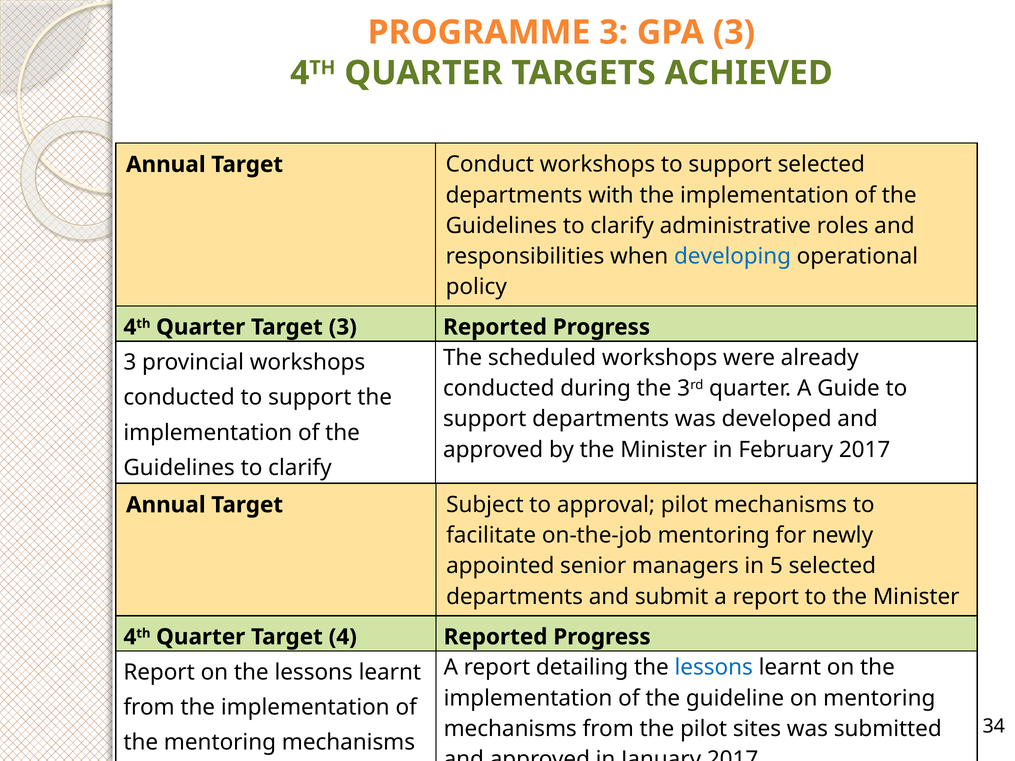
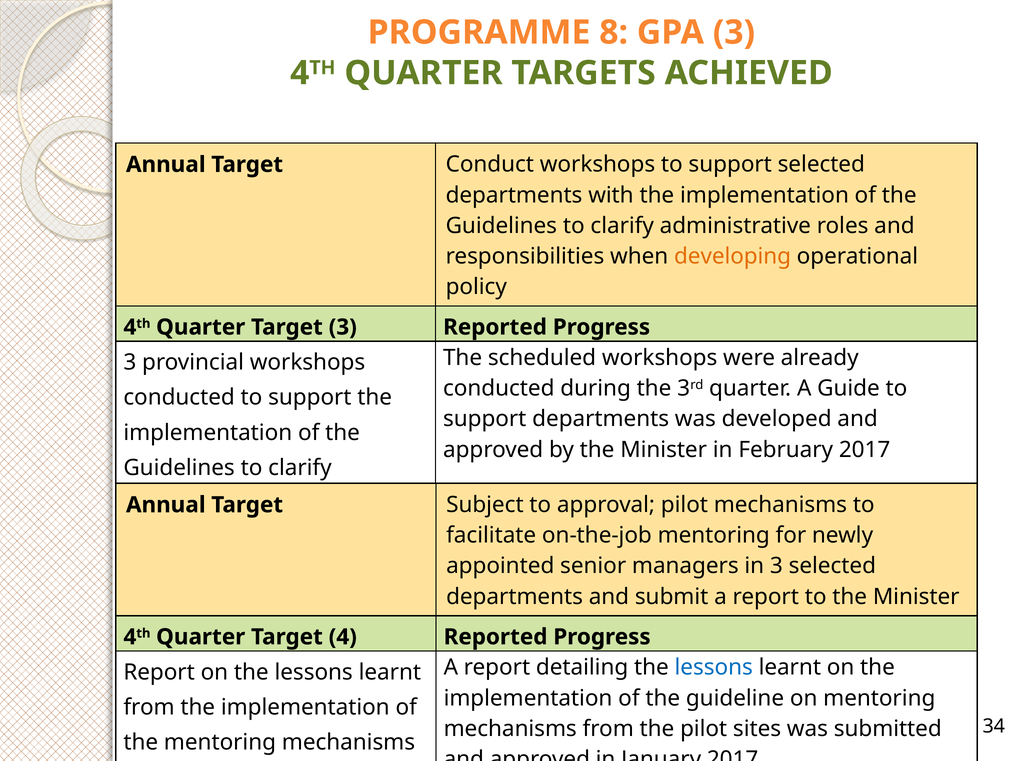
PROGRAMME 3: 3 -> 8
developing at (733, 256) colour: blue -> orange
in 5: 5 -> 3
